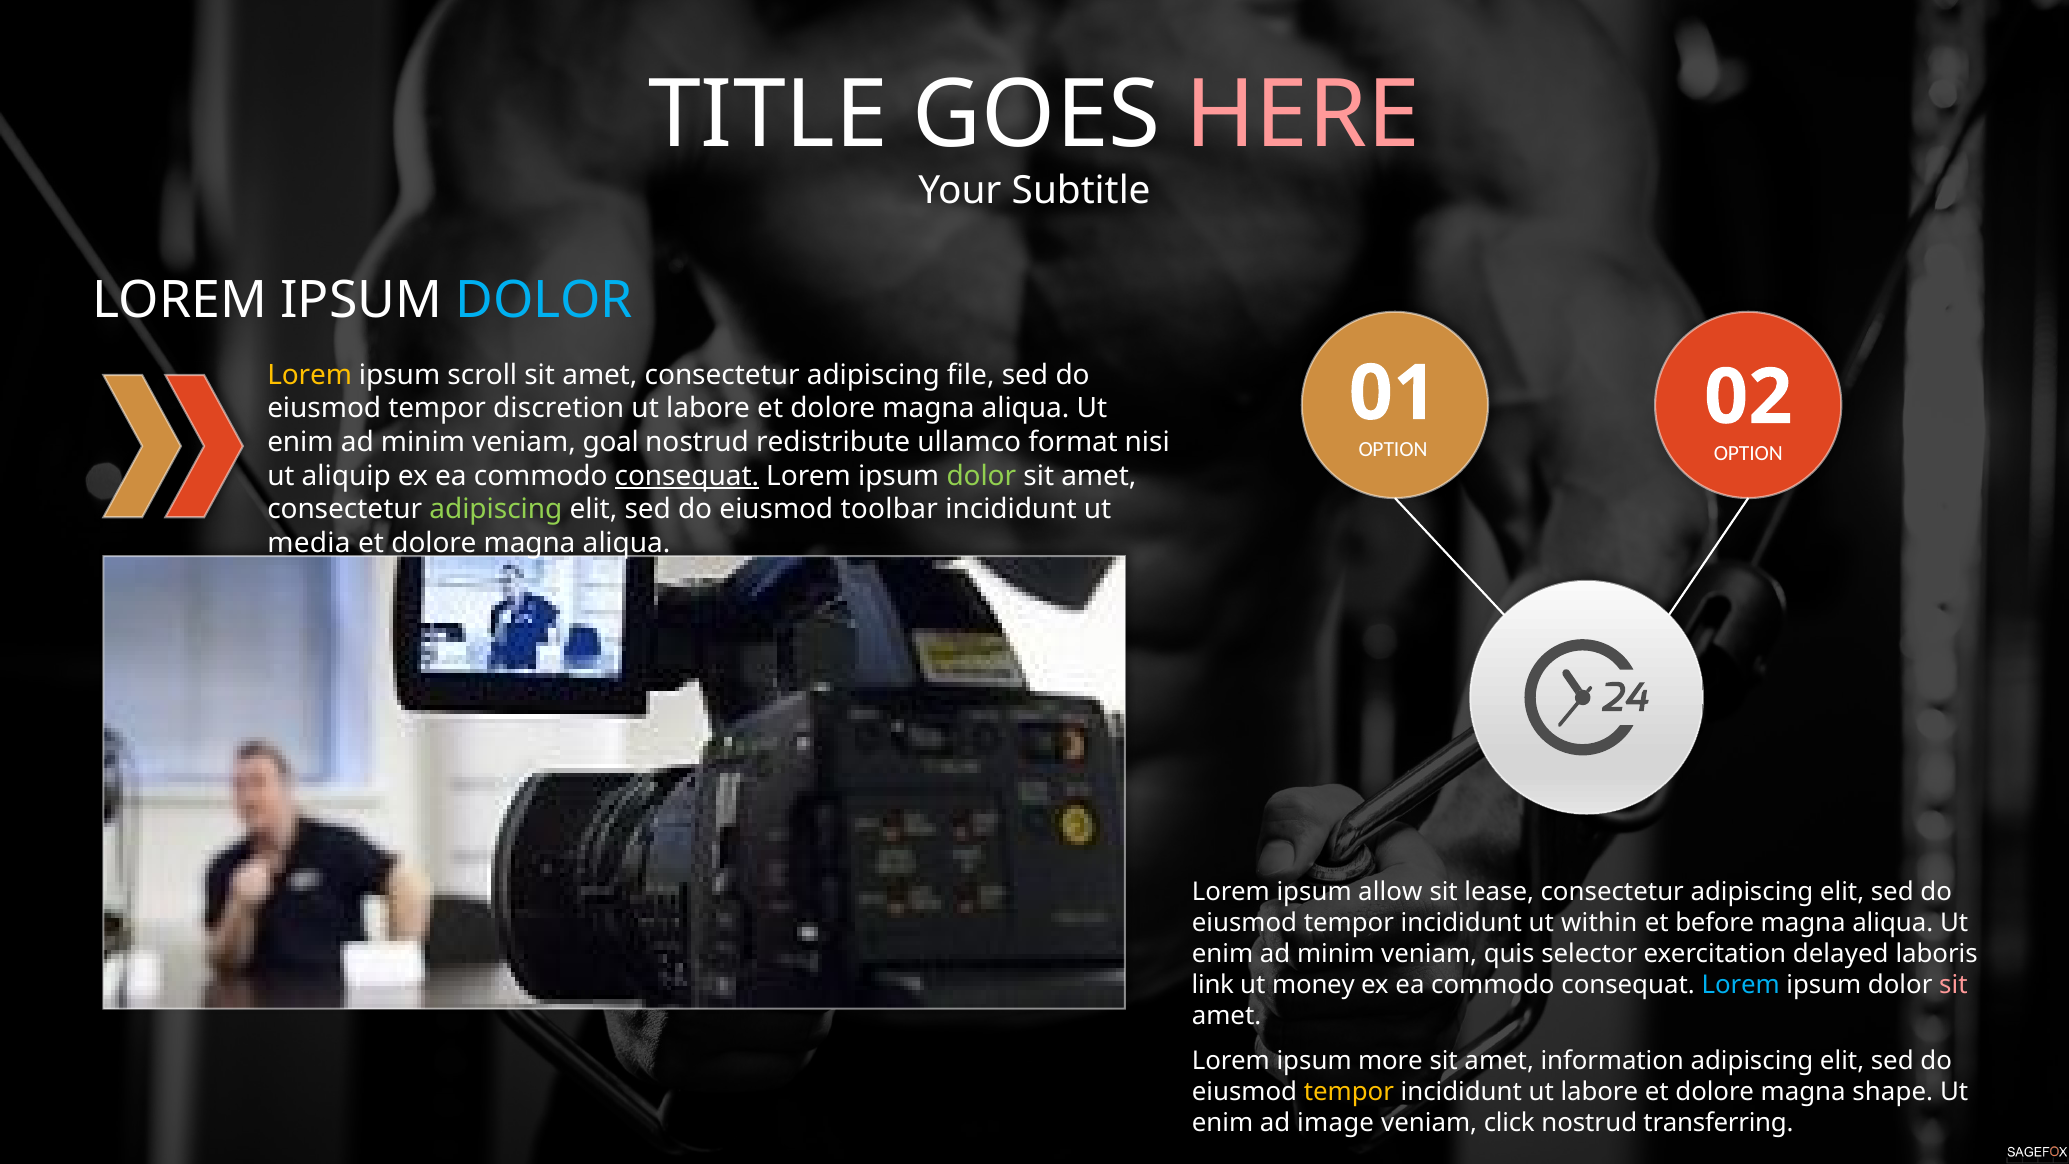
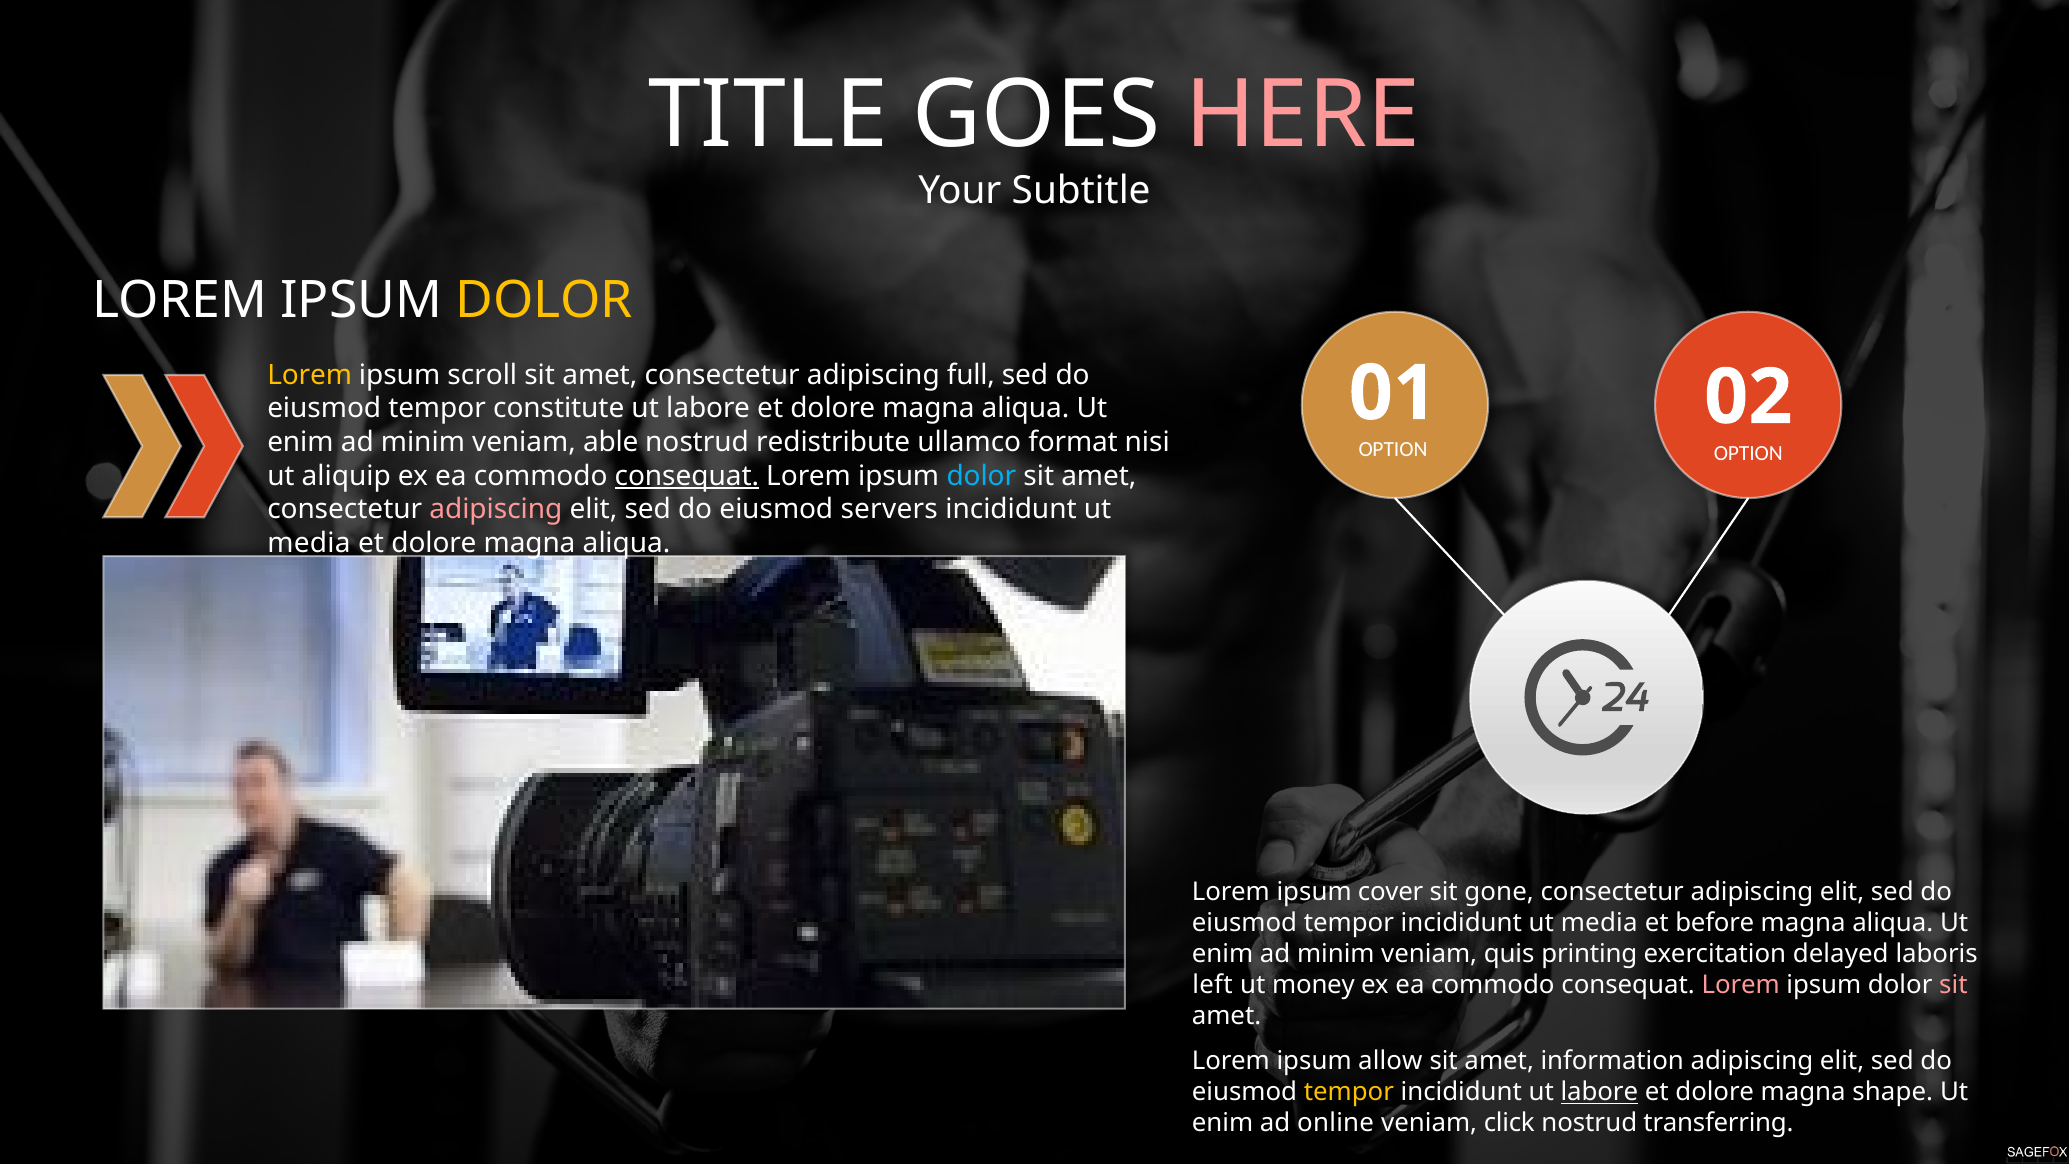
DOLOR at (544, 300) colour: light blue -> yellow
file: file -> full
discretion: discretion -> constitute
goal: goal -> able
dolor at (981, 476) colour: light green -> light blue
adipiscing at (496, 510) colour: light green -> pink
toolbar: toolbar -> servers
allow: allow -> cover
lease: lease -> gone
tempor incididunt ut within: within -> media
selector: selector -> printing
link: link -> left
Lorem at (1741, 985) colour: light blue -> pink
more: more -> allow
labore at (1599, 1092) underline: none -> present
image: image -> online
